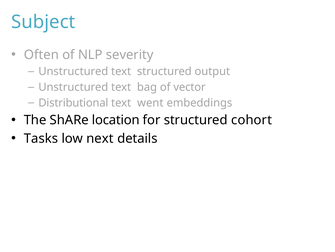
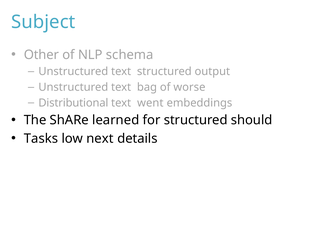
Often: Often -> Other
severity: severity -> schema
vector: vector -> worse
location: location -> learned
cohort: cohort -> should
